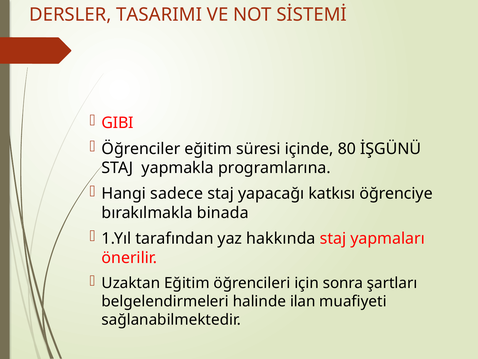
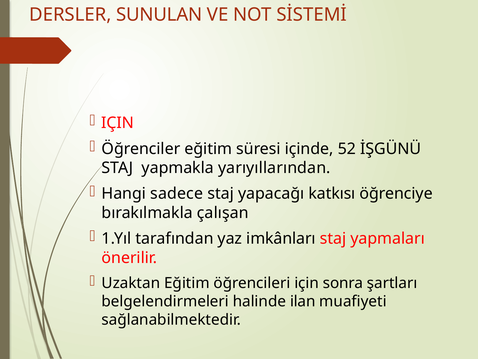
TASARIMI: TASARIMI -> SUNULAN
GIBI at (118, 123): GIBI -> IÇIN
80: 80 -> 52
programlarına: programlarına -> yarıyıllarından
binada: binada -> çalışan
hakkında: hakkında -> imkânları
